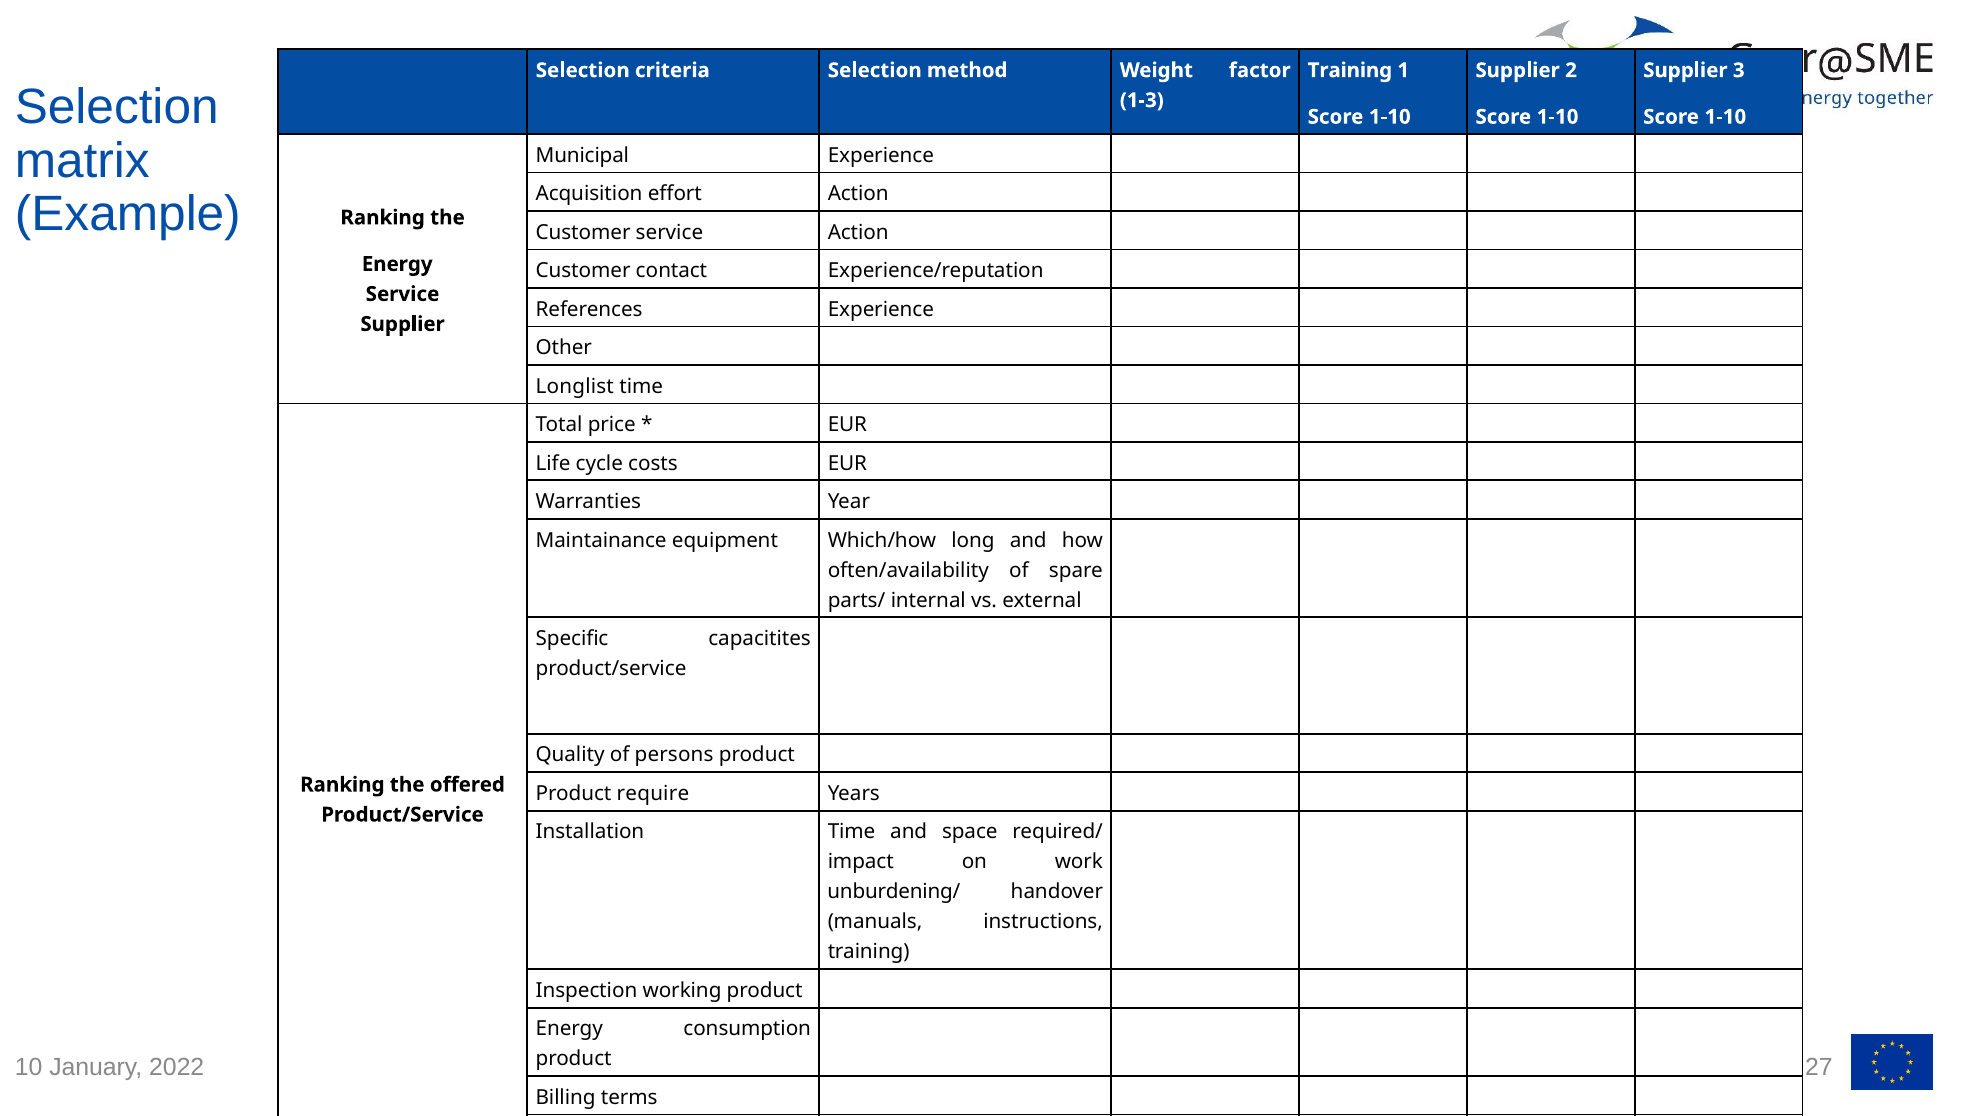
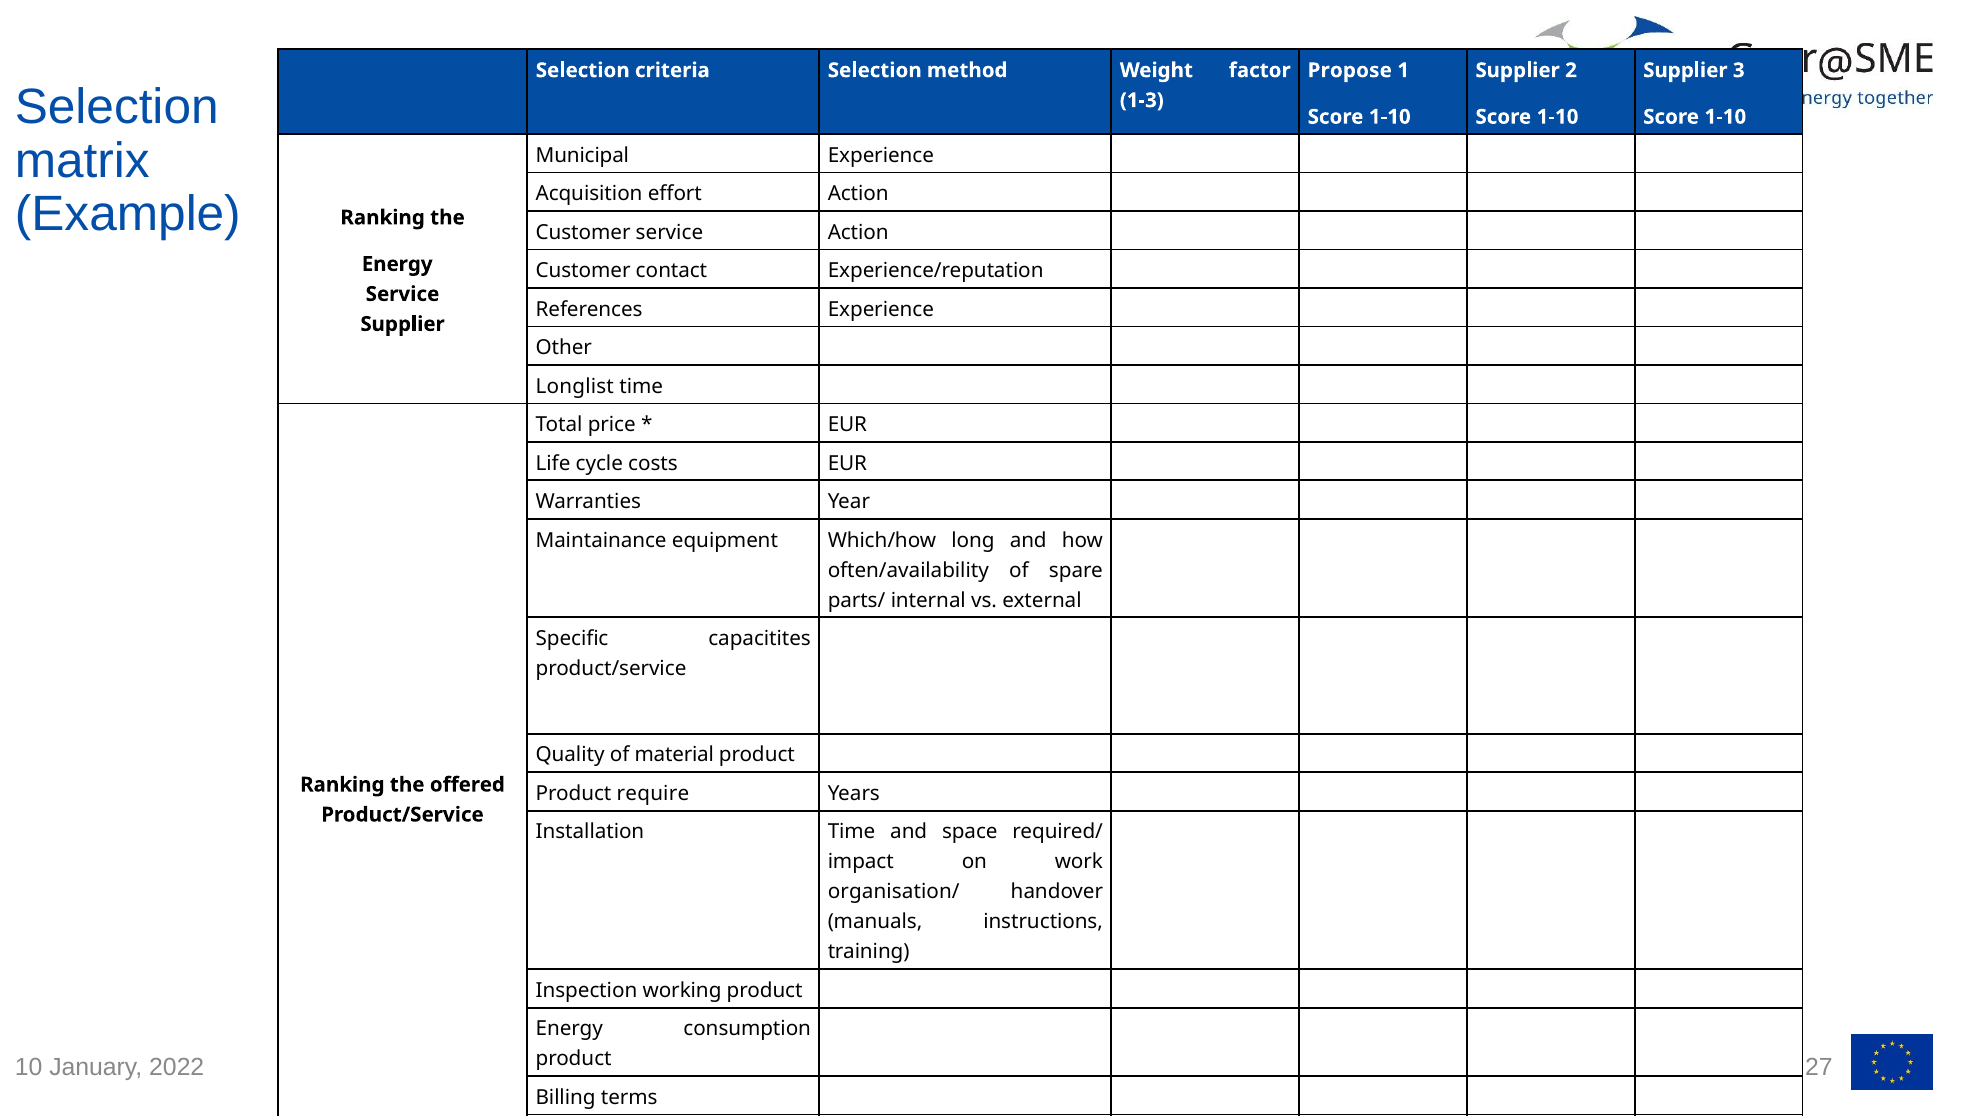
Training at (1350, 70): Training -> Propose
persons: persons -> material
unburdening/: unburdening/ -> organisation/
